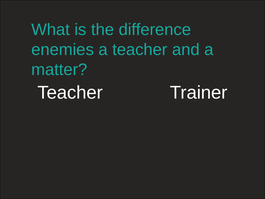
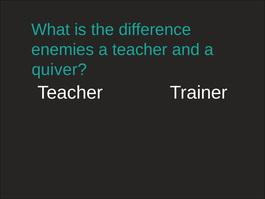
matter: matter -> quiver
